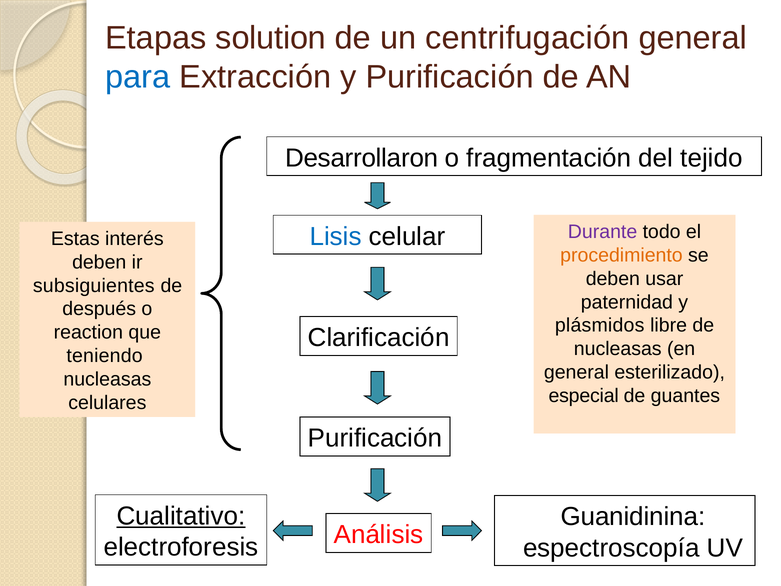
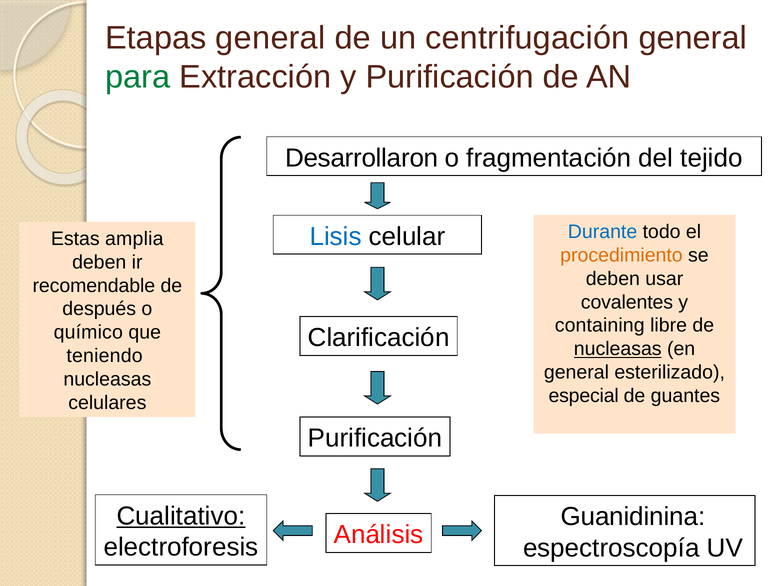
Etapas solution: solution -> general
para colour: blue -> green
Durante colour: purple -> blue
interés: interés -> amplia
subsiguientes: subsiguientes -> recomendable
paternidad: paternidad -> covalentes
plásmidos: plásmidos -> containing
reaction: reaction -> químico
nucleasas at (618, 349) underline: none -> present
